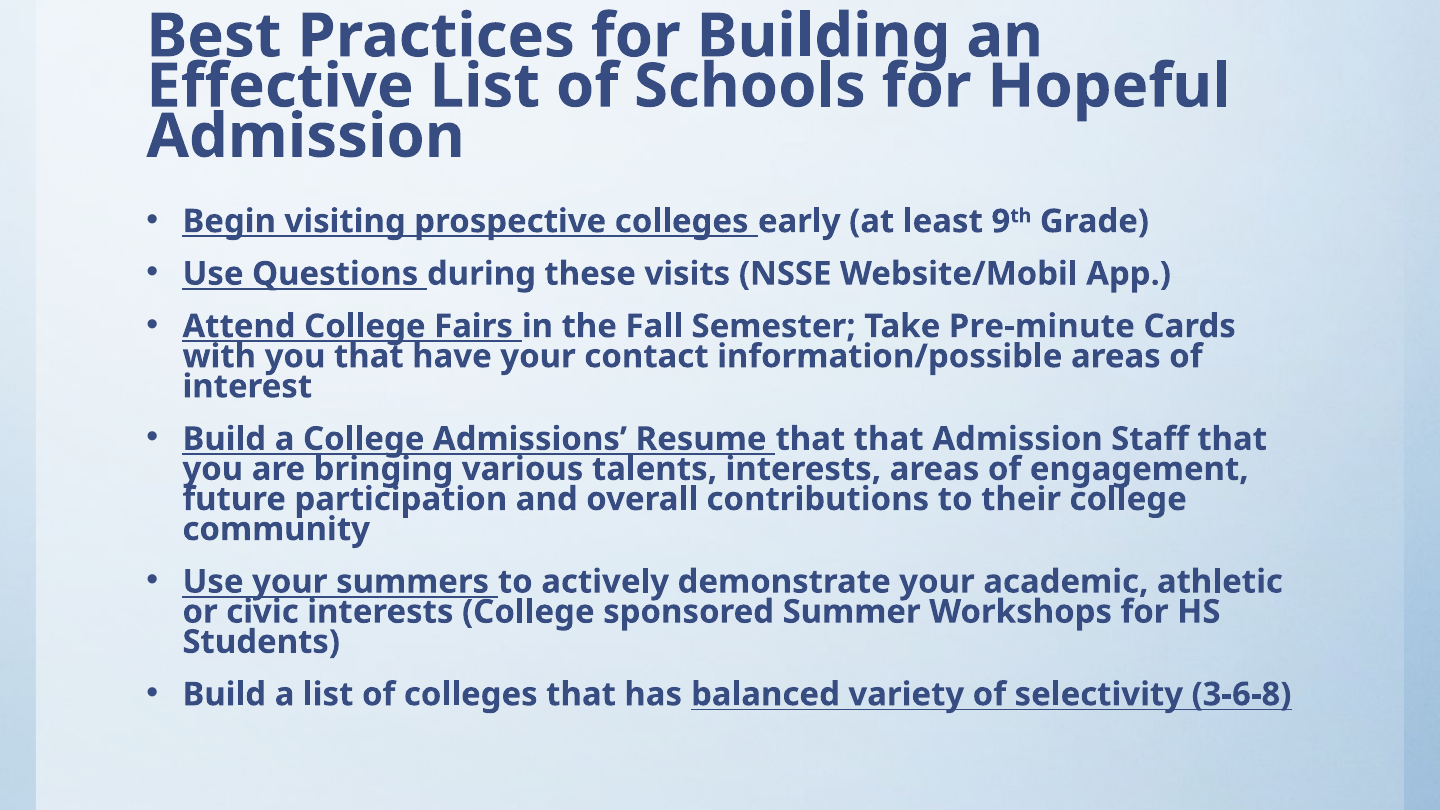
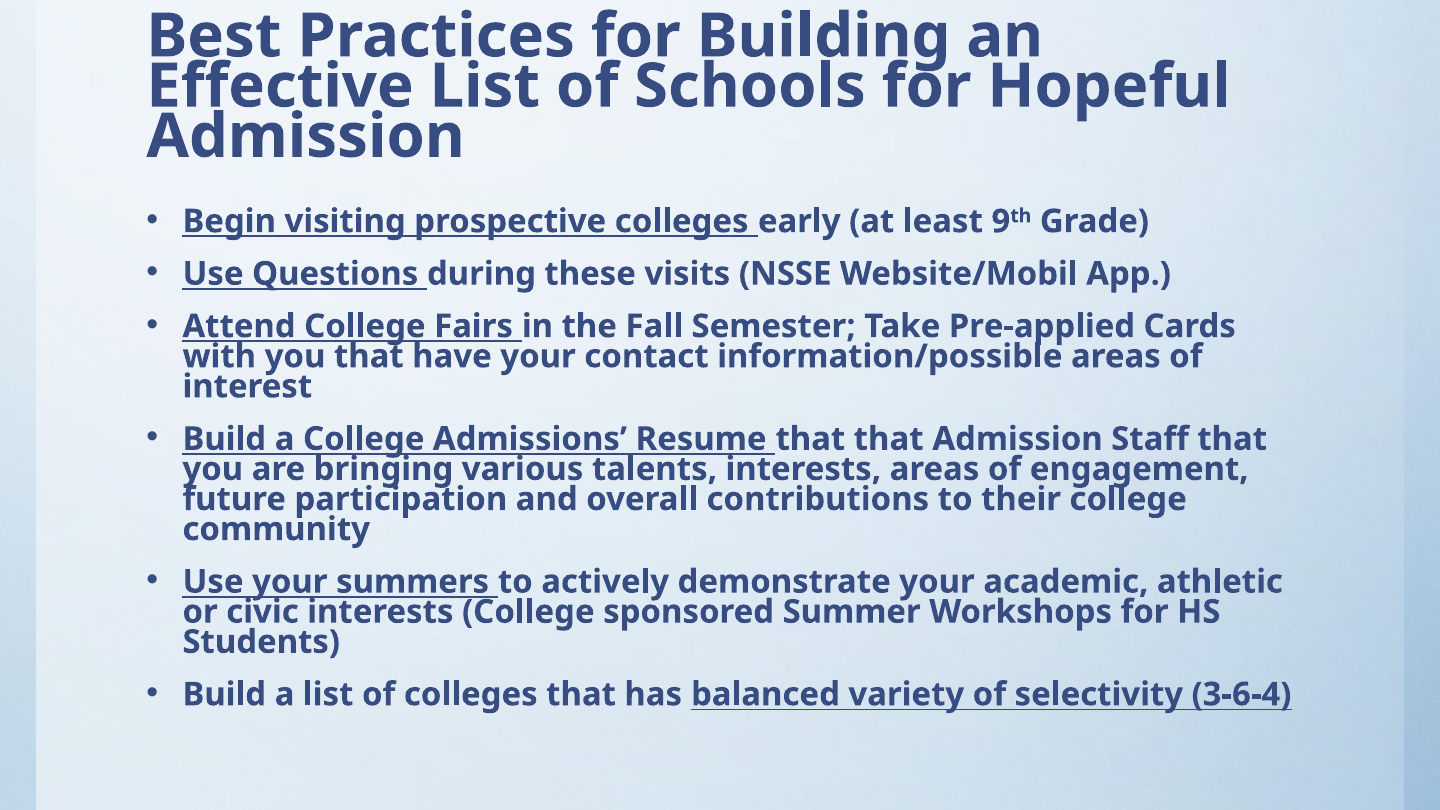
Pre-minute: Pre-minute -> Pre-applied
3-6-8: 3-6-8 -> 3-6-4
